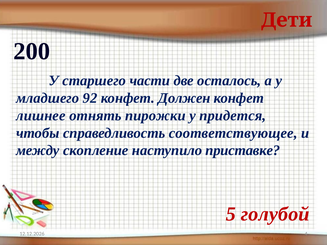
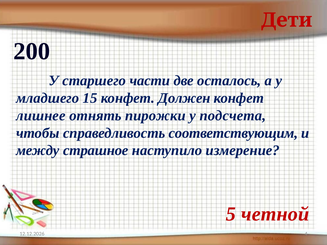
92: 92 -> 15
придется: придется -> подсчета
соответствующее: соответствующее -> соответствующим
скопление: скопление -> страшное
приставке: приставке -> измерение
голубой: голубой -> четной
